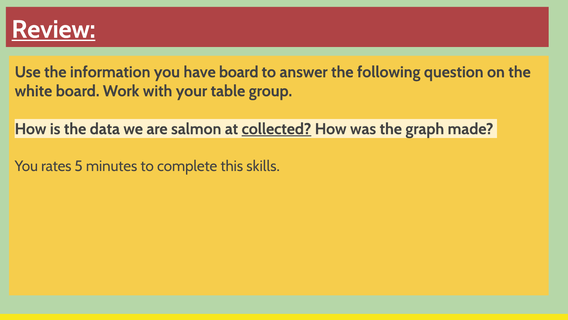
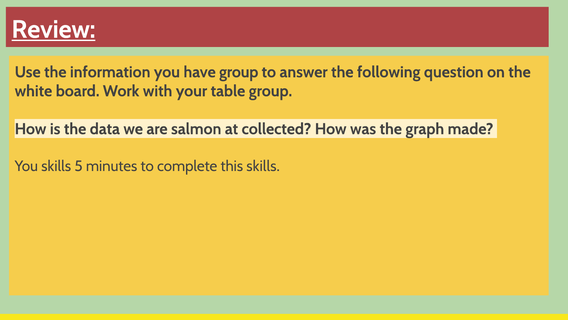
have board: board -> group
collected underline: present -> none
You rates: rates -> skills
